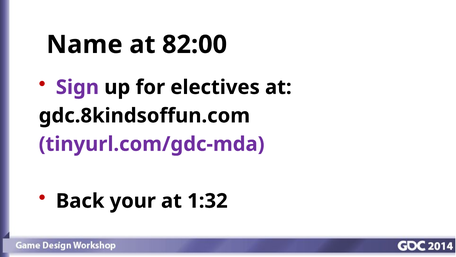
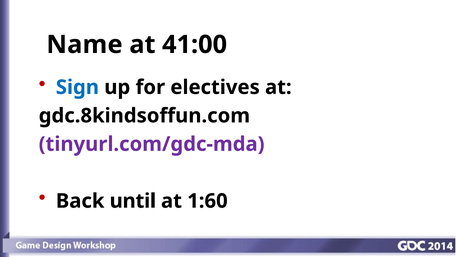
82:00: 82:00 -> 41:00
Sign colour: purple -> blue
your: your -> until
1:32: 1:32 -> 1:60
